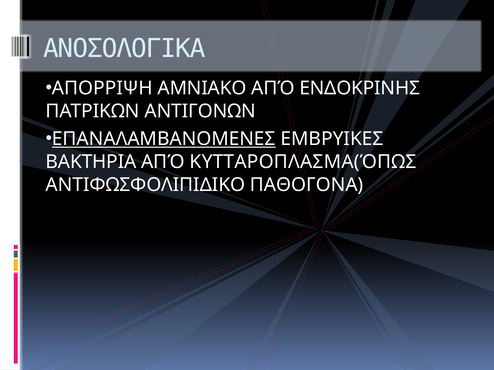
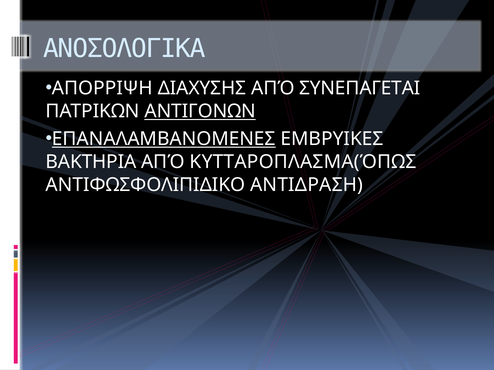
ΑΜΝΙΑΚΟ: ΑΜΝΙΑΚΟ -> ΔΙΑΧΥΣΗΣ
ΕΝΔΟΚΡΙΝΗΣ: ΕΝΔΟΚΡΙΝΗΣ -> ΣΥΝΕΠΑΓΕΤΑΙ
ΑΝΤΙΓΟΝΩΝ underline: none -> present
ΠΑΘΟΓΟΝΑ: ΠΑΘΟΓΟΝΑ -> ΑΝΤΙΔΡΑΣΗ
